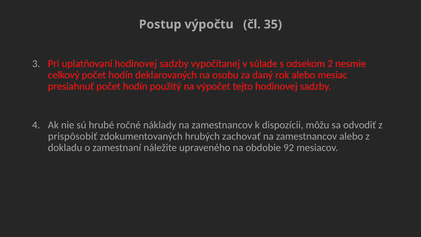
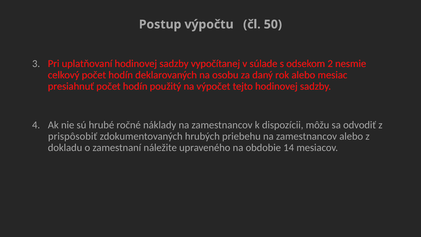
35: 35 -> 50
zachovať: zachovať -> priebehu
92: 92 -> 14
